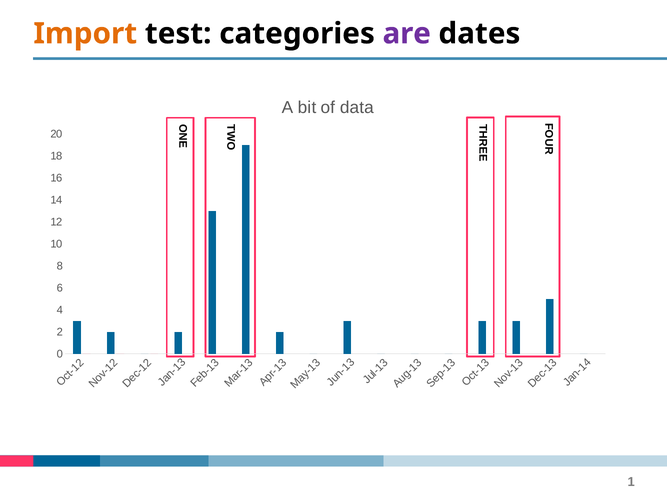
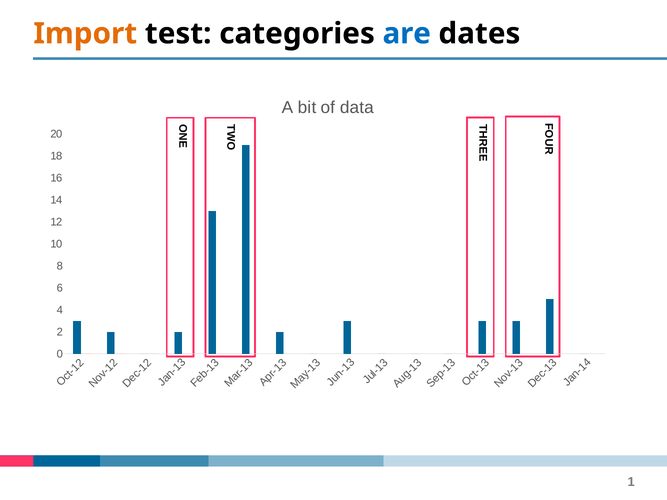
are colour: purple -> blue
